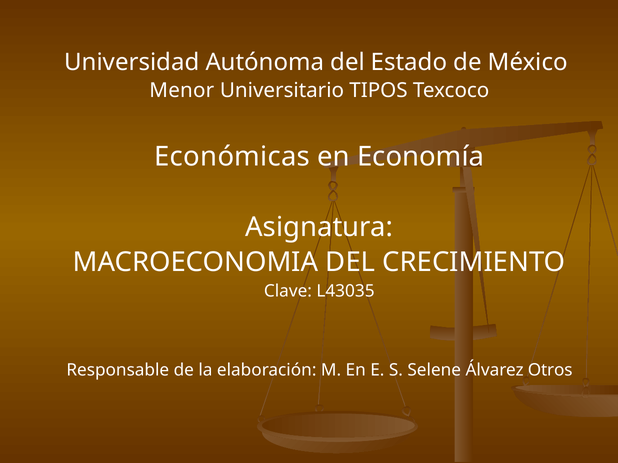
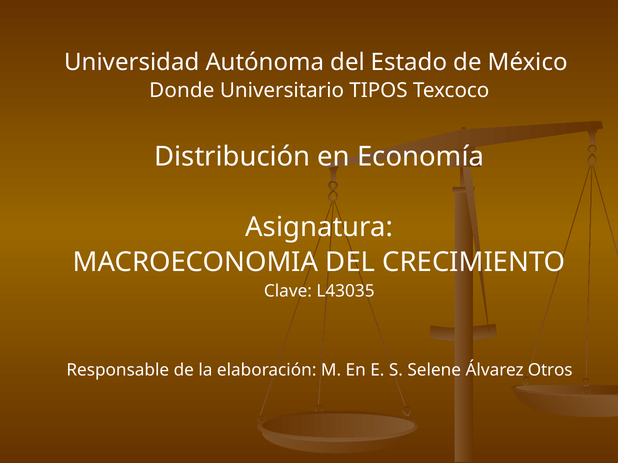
Menor: Menor -> Donde
Económicas: Económicas -> Distribución
